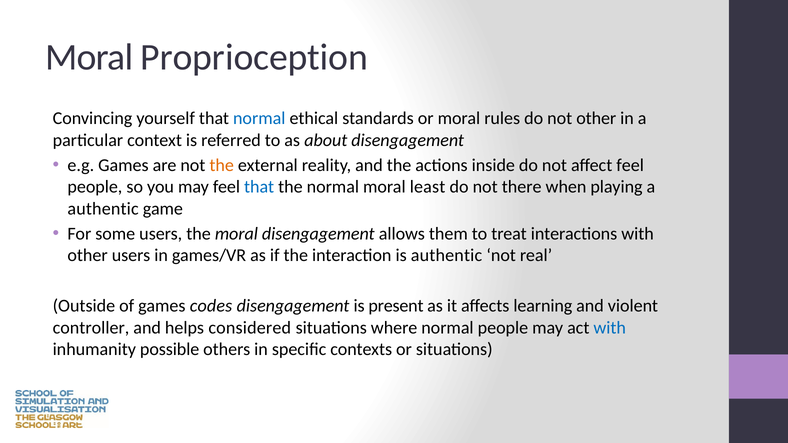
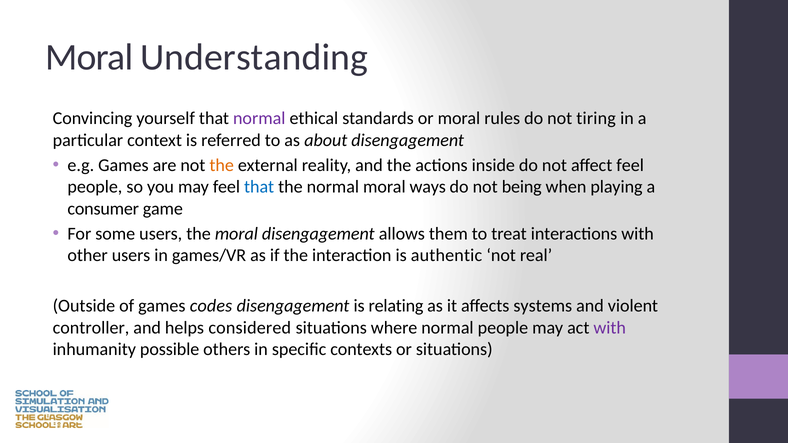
Proprioception: Proprioception -> Understanding
normal at (259, 118) colour: blue -> purple
not other: other -> tiring
least: least -> ways
there: there -> being
authentic at (103, 209): authentic -> consumer
present: present -> relating
learning: learning -> systems
with at (610, 328) colour: blue -> purple
